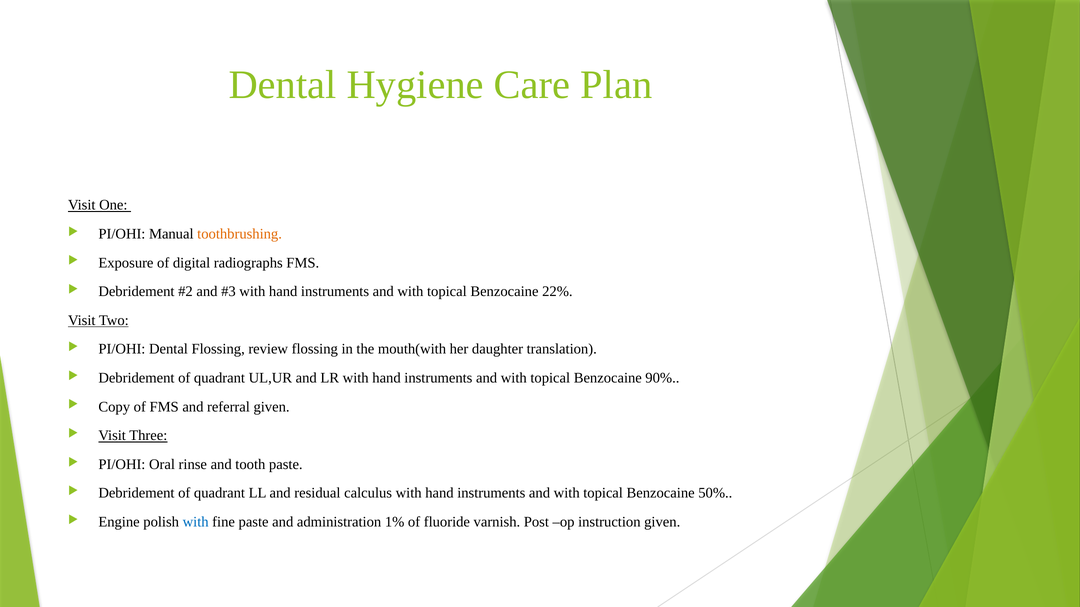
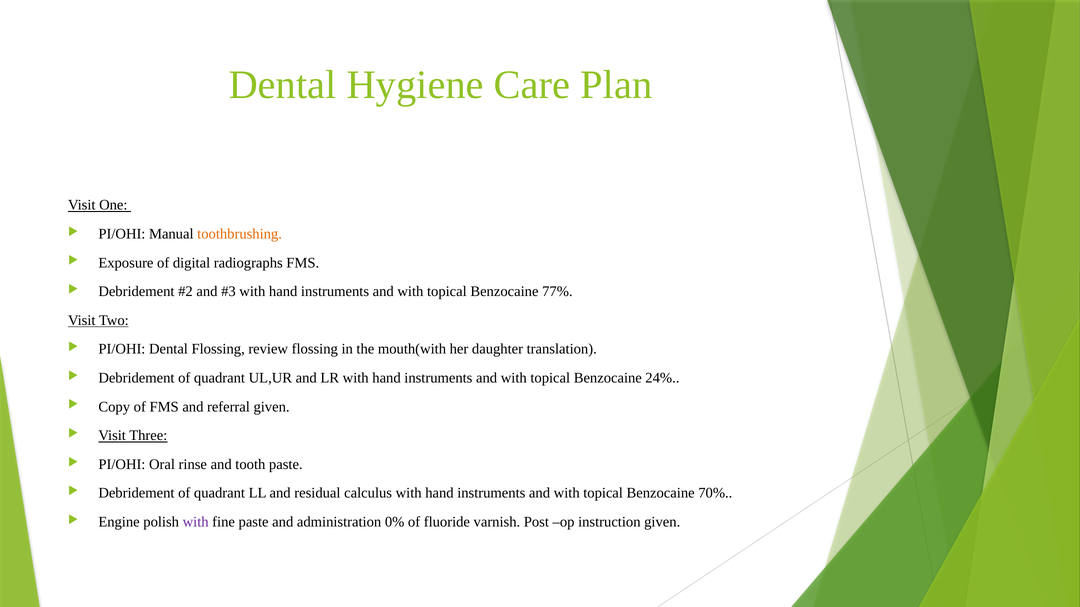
22%: 22% -> 77%
90%: 90% -> 24%
50%: 50% -> 70%
with at (196, 522) colour: blue -> purple
1%: 1% -> 0%
